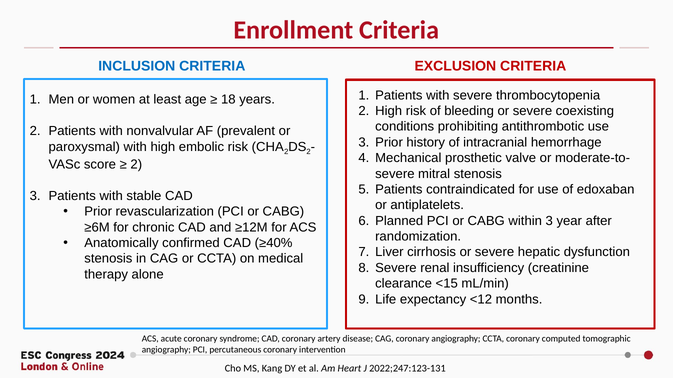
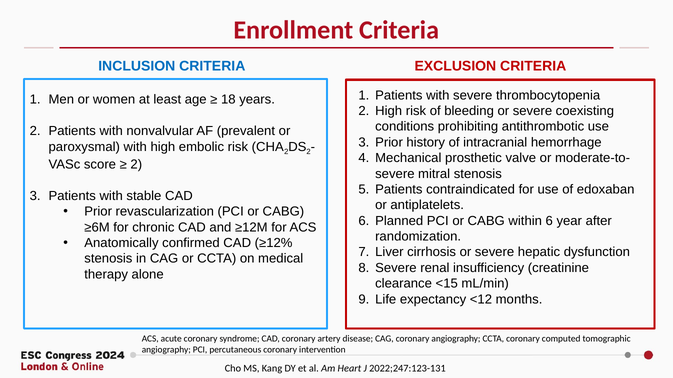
within 3: 3 -> 6
≥40%: ≥40% -> ≥12%
